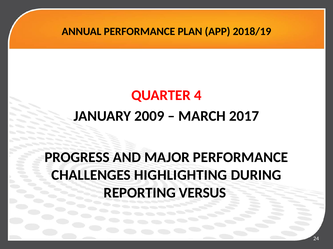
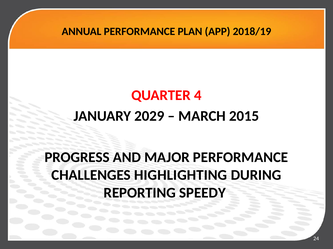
2009: 2009 -> 2029
2017: 2017 -> 2015
VERSUS: VERSUS -> SPEEDY
